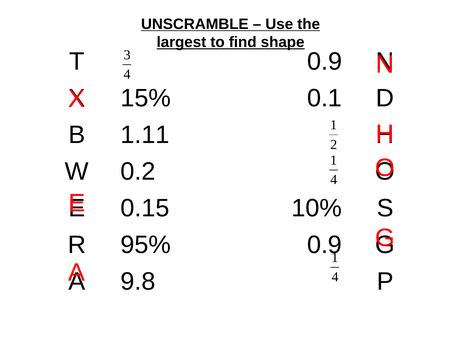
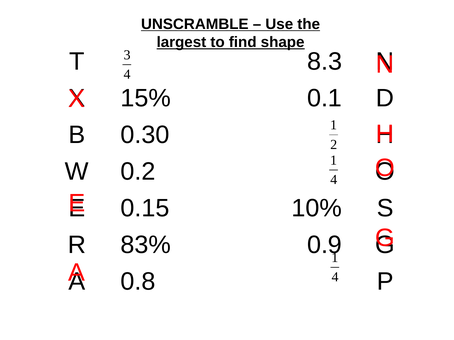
T 0.9: 0.9 -> 8.3
1.11: 1.11 -> 0.30
95%: 95% -> 83%
9.8: 9.8 -> 0.8
